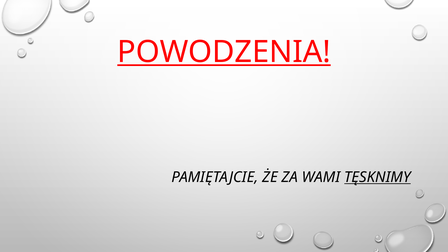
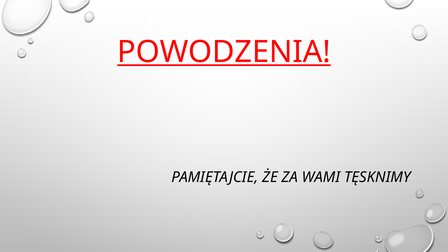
TĘSKNIMY underline: present -> none
